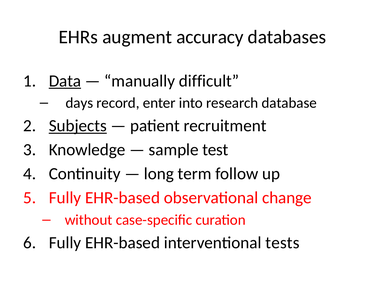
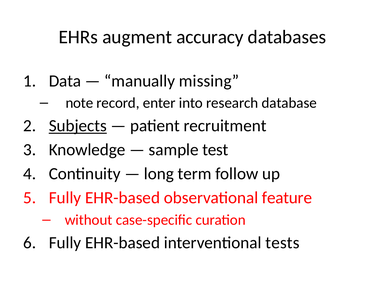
Data underline: present -> none
difficult: difficult -> missing
days: days -> note
change: change -> feature
